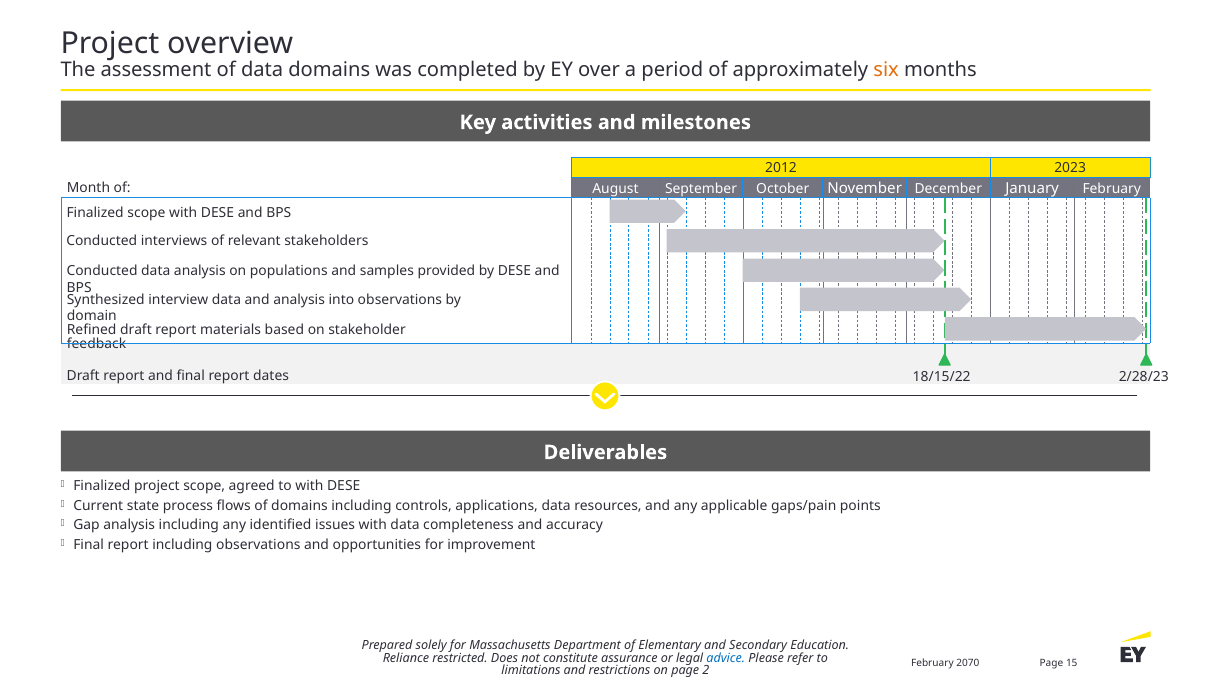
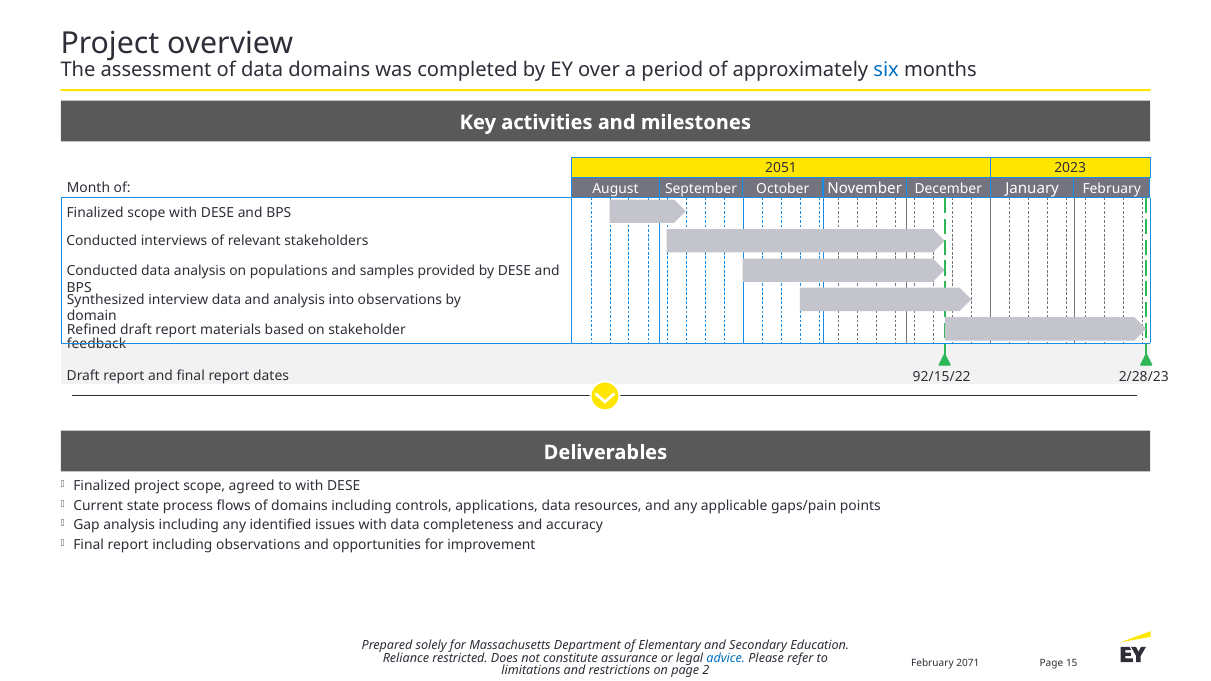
six colour: orange -> blue
2012: 2012 -> 2051
18/15/22: 18/15/22 -> 92/15/22
2070: 2070 -> 2071
